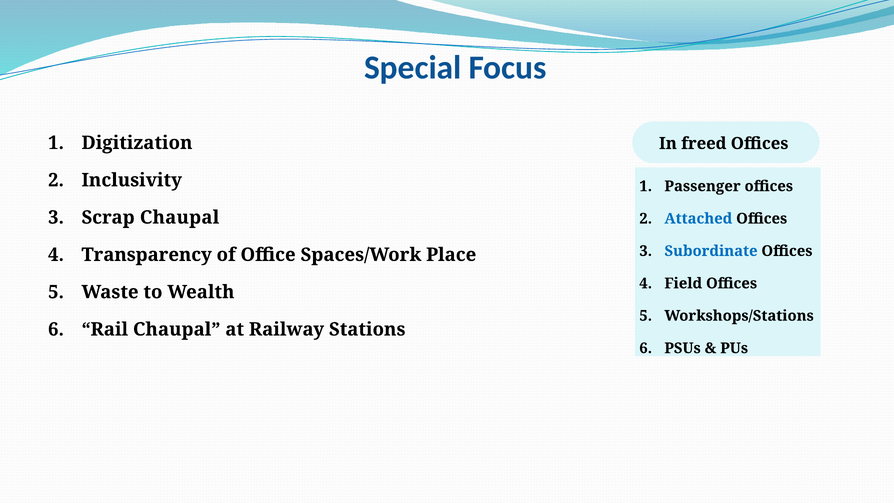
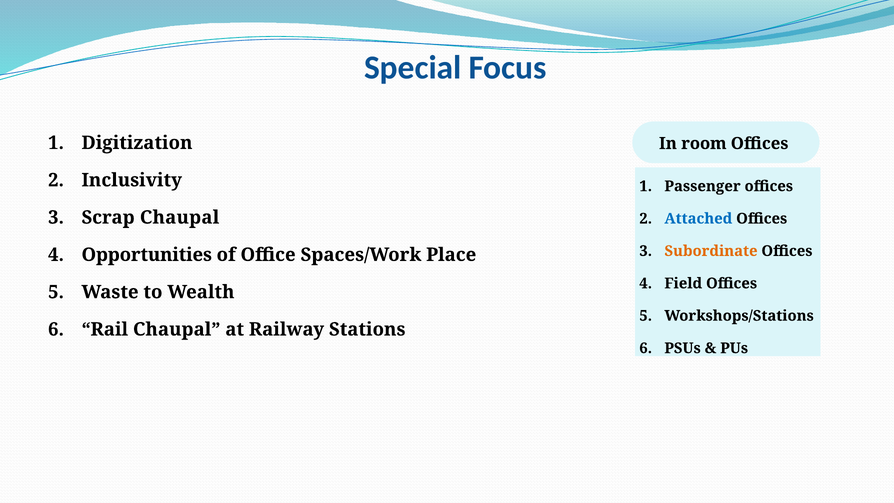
freed: freed -> room
Subordinate colour: blue -> orange
Transparency: Transparency -> Opportunities
